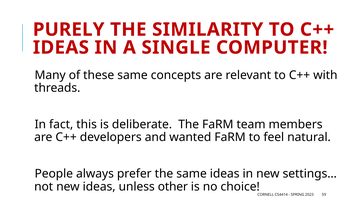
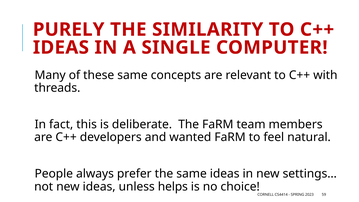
other: other -> helps
